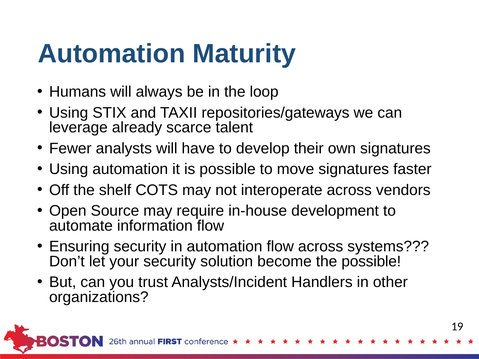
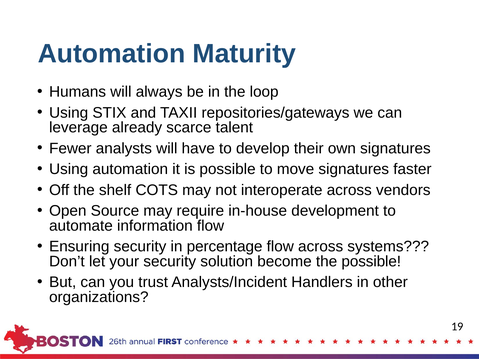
in automation: automation -> percentage
